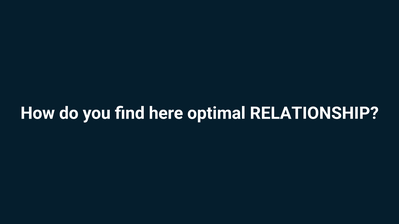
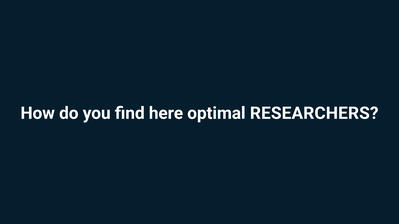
RELATIONSHIP: RELATIONSHIP -> RESEARCHERS
